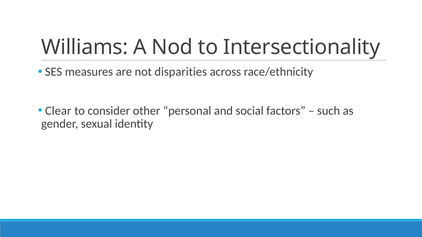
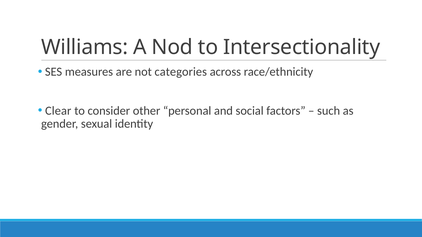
disparities: disparities -> categories
